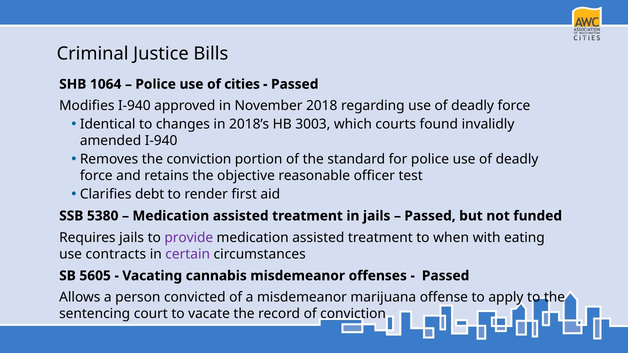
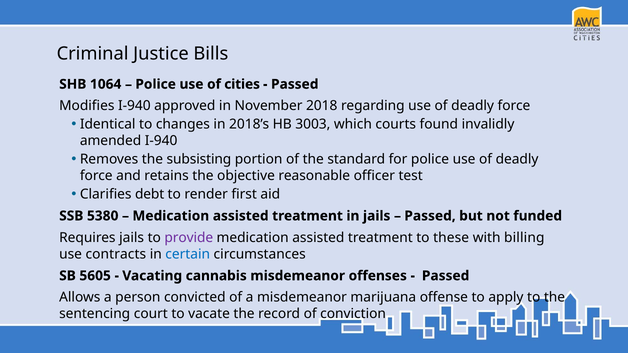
the conviction: conviction -> subsisting
when: when -> these
eating: eating -> billing
certain colour: purple -> blue
